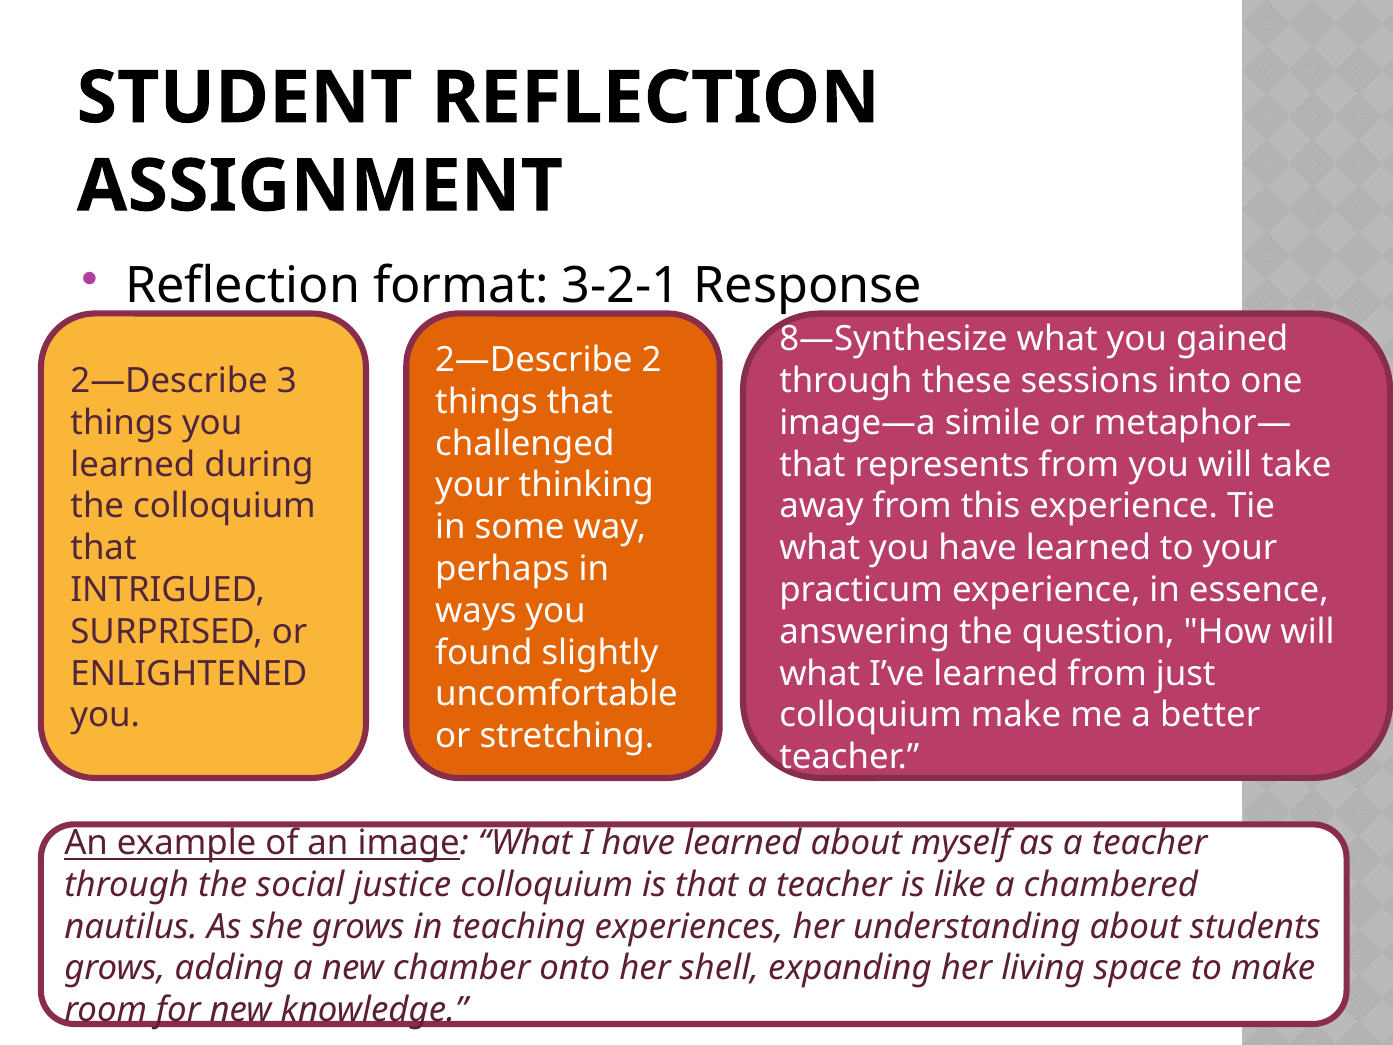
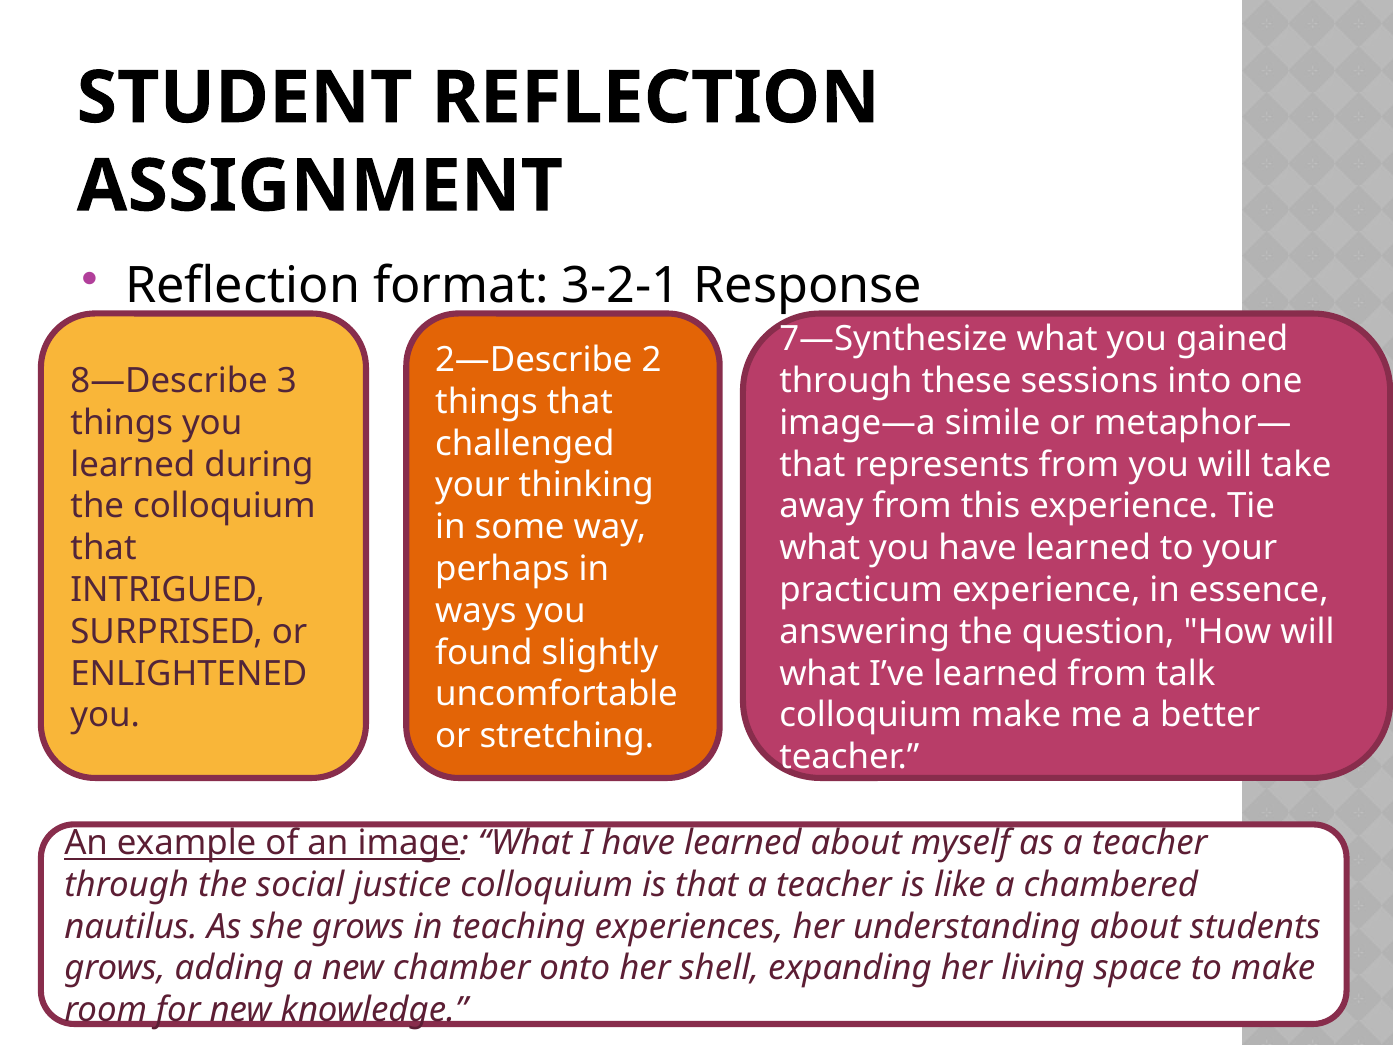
8—Synthesize: 8—Synthesize -> 7—Synthesize
2—Describe at (169, 381): 2—Describe -> 8—Describe
just: just -> talk
